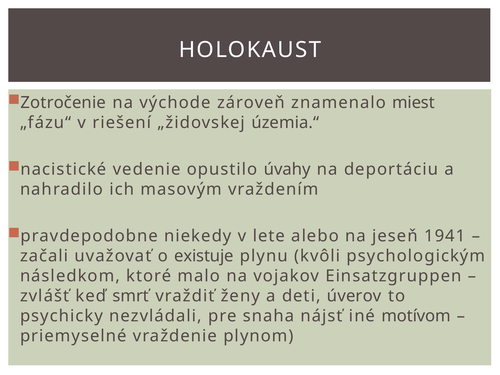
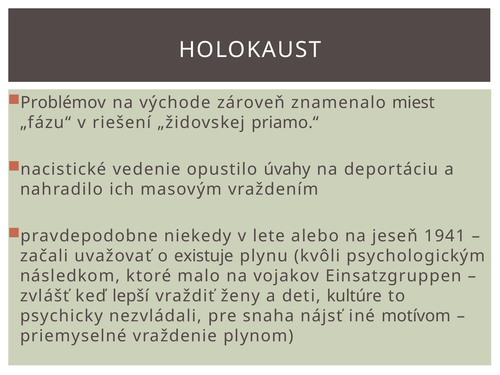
Zotročenie: Zotročenie -> Problémov
územia.“: územia.“ -> priamo.“
smrť: smrť -> lepší
úverov: úverov -> kultúre
